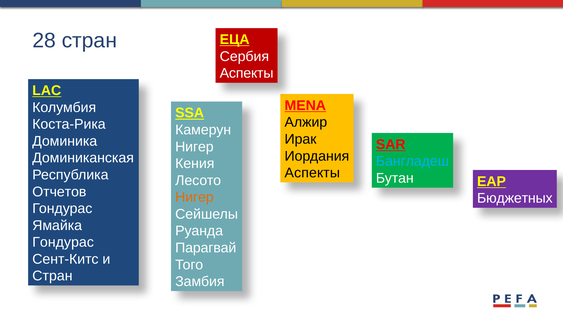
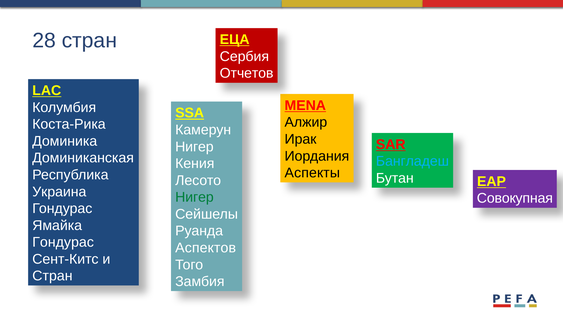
Аспекты at (247, 73): Аспекты -> Отчетов
Отчетов: Отчетов -> Украина
Нигер at (194, 198) colour: orange -> green
Бюджетных: Бюджетных -> Совокупная
Парагвай: Парагвай -> Аспектов
